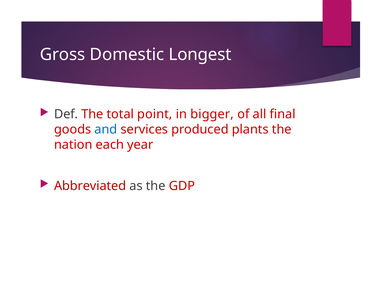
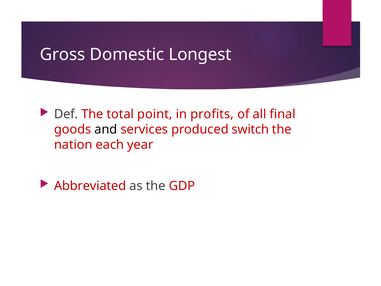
bigger: bigger -> profits
and colour: blue -> black
plants: plants -> switch
